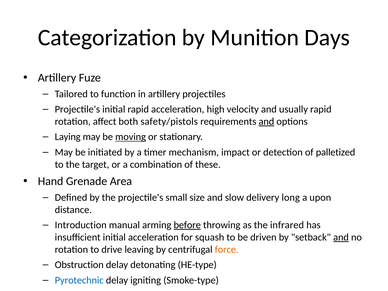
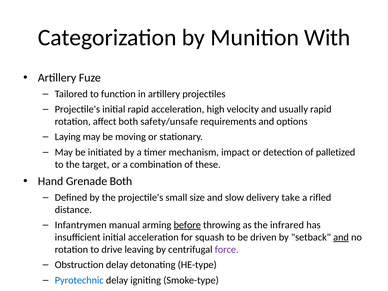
Days: Days -> With
safety/pistols: safety/pistols -> safety/unsafe
and at (266, 122) underline: present -> none
moving underline: present -> none
Grenade Area: Area -> Both
long: long -> take
upon: upon -> rifled
Introduction: Introduction -> Infantrymen
force colour: orange -> purple
